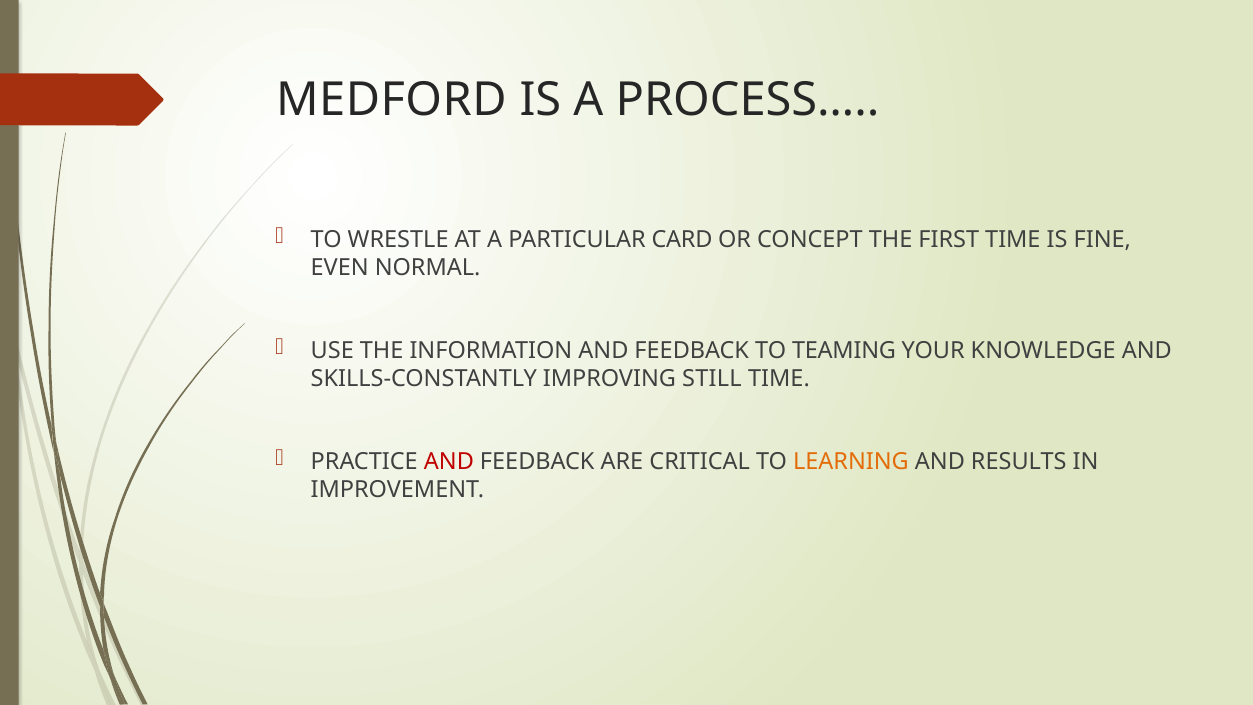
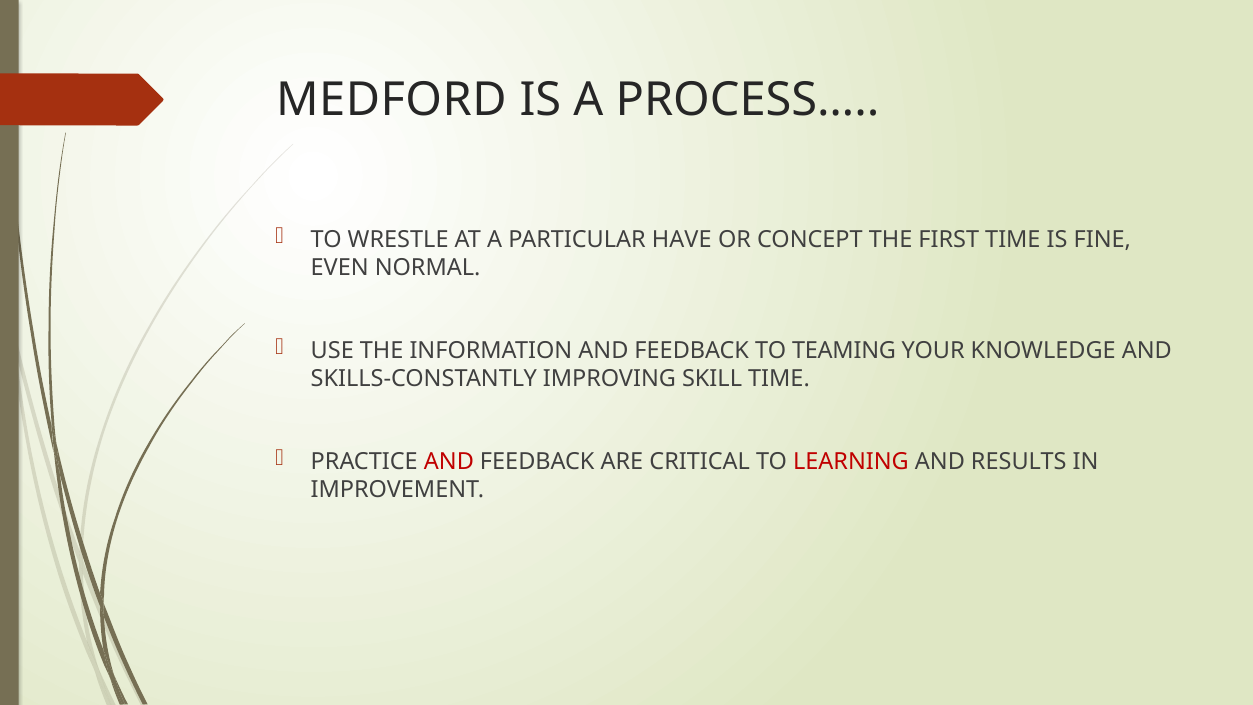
CARD: CARD -> HAVE
STILL: STILL -> SKILL
LEARNING colour: orange -> red
